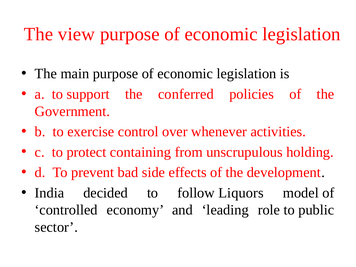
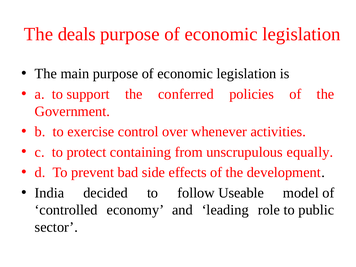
view: view -> deals
holding: holding -> equally
Liquors: Liquors -> Useable
